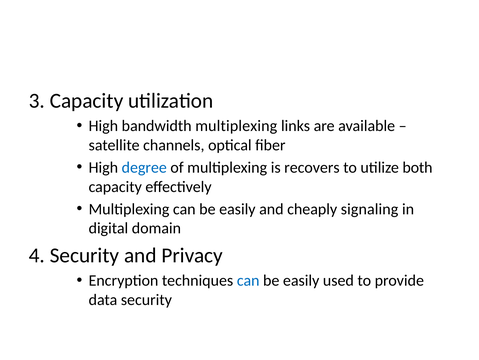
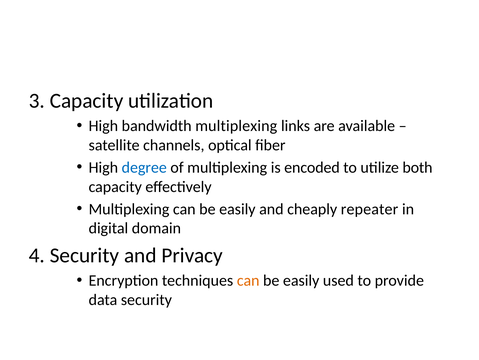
recovers: recovers -> encoded
signaling: signaling -> repeater
can at (248, 280) colour: blue -> orange
